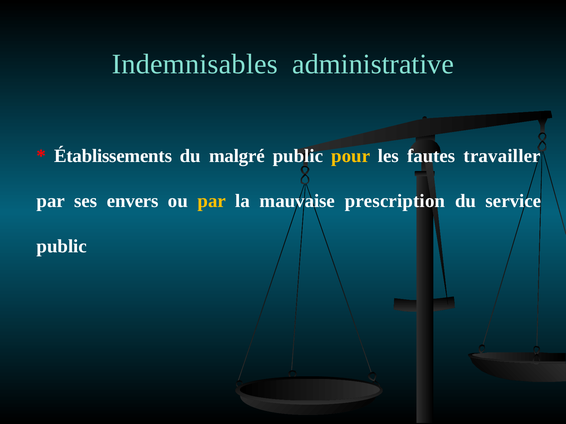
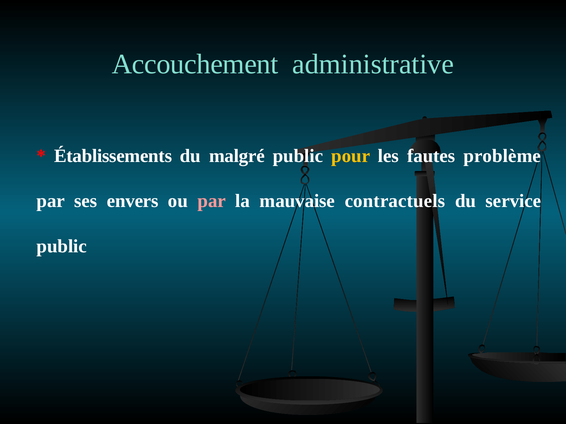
Indemnisables: Indemnisables -> Accouchement
travailler: travailler -> problème
par at (212, 201) colour: yellow -> pink
prescription: prescription -> contractuels
